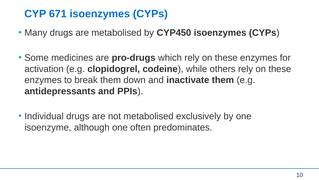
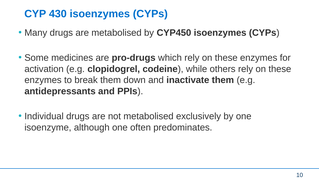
671: 671 -> 430
